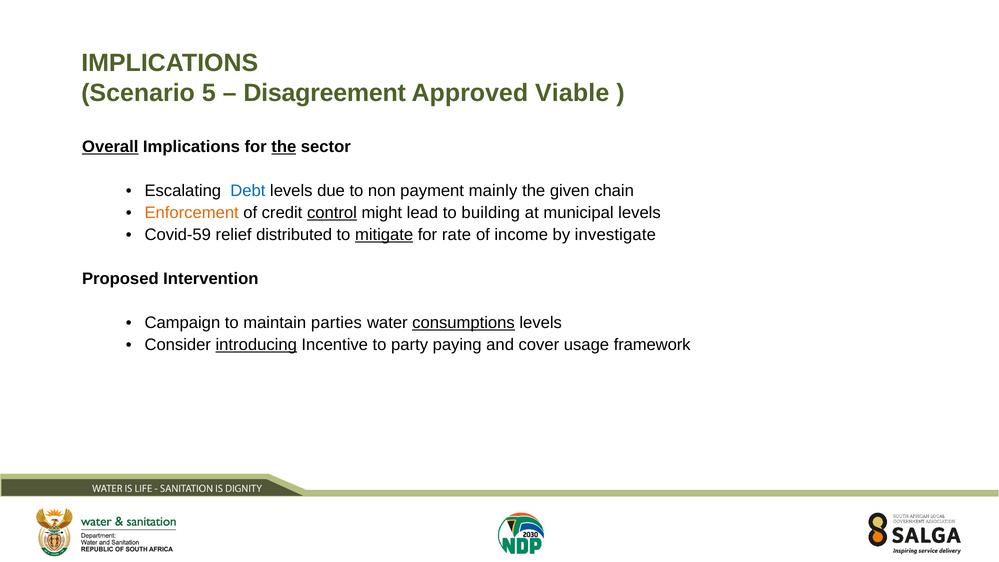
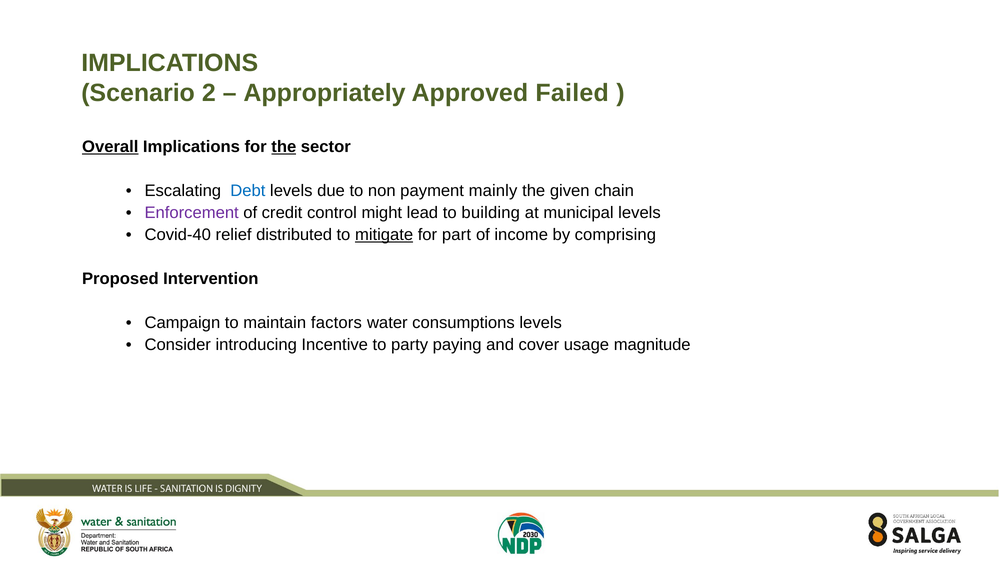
5: 5 -> 2
Disagreement: Disagreement -> Appropriately
Viable: Viable -> Failed
Enforcement colour: orange -> purple
control underline: present -> none
Covid-59: Covid-59 -> Covid-40
rate: rate -> part
investigate: investigate -> comprising
parties: parties -> factors
consumptions underline: present -> none
introducing underline: present -> none
framework: framework -> magnitude
